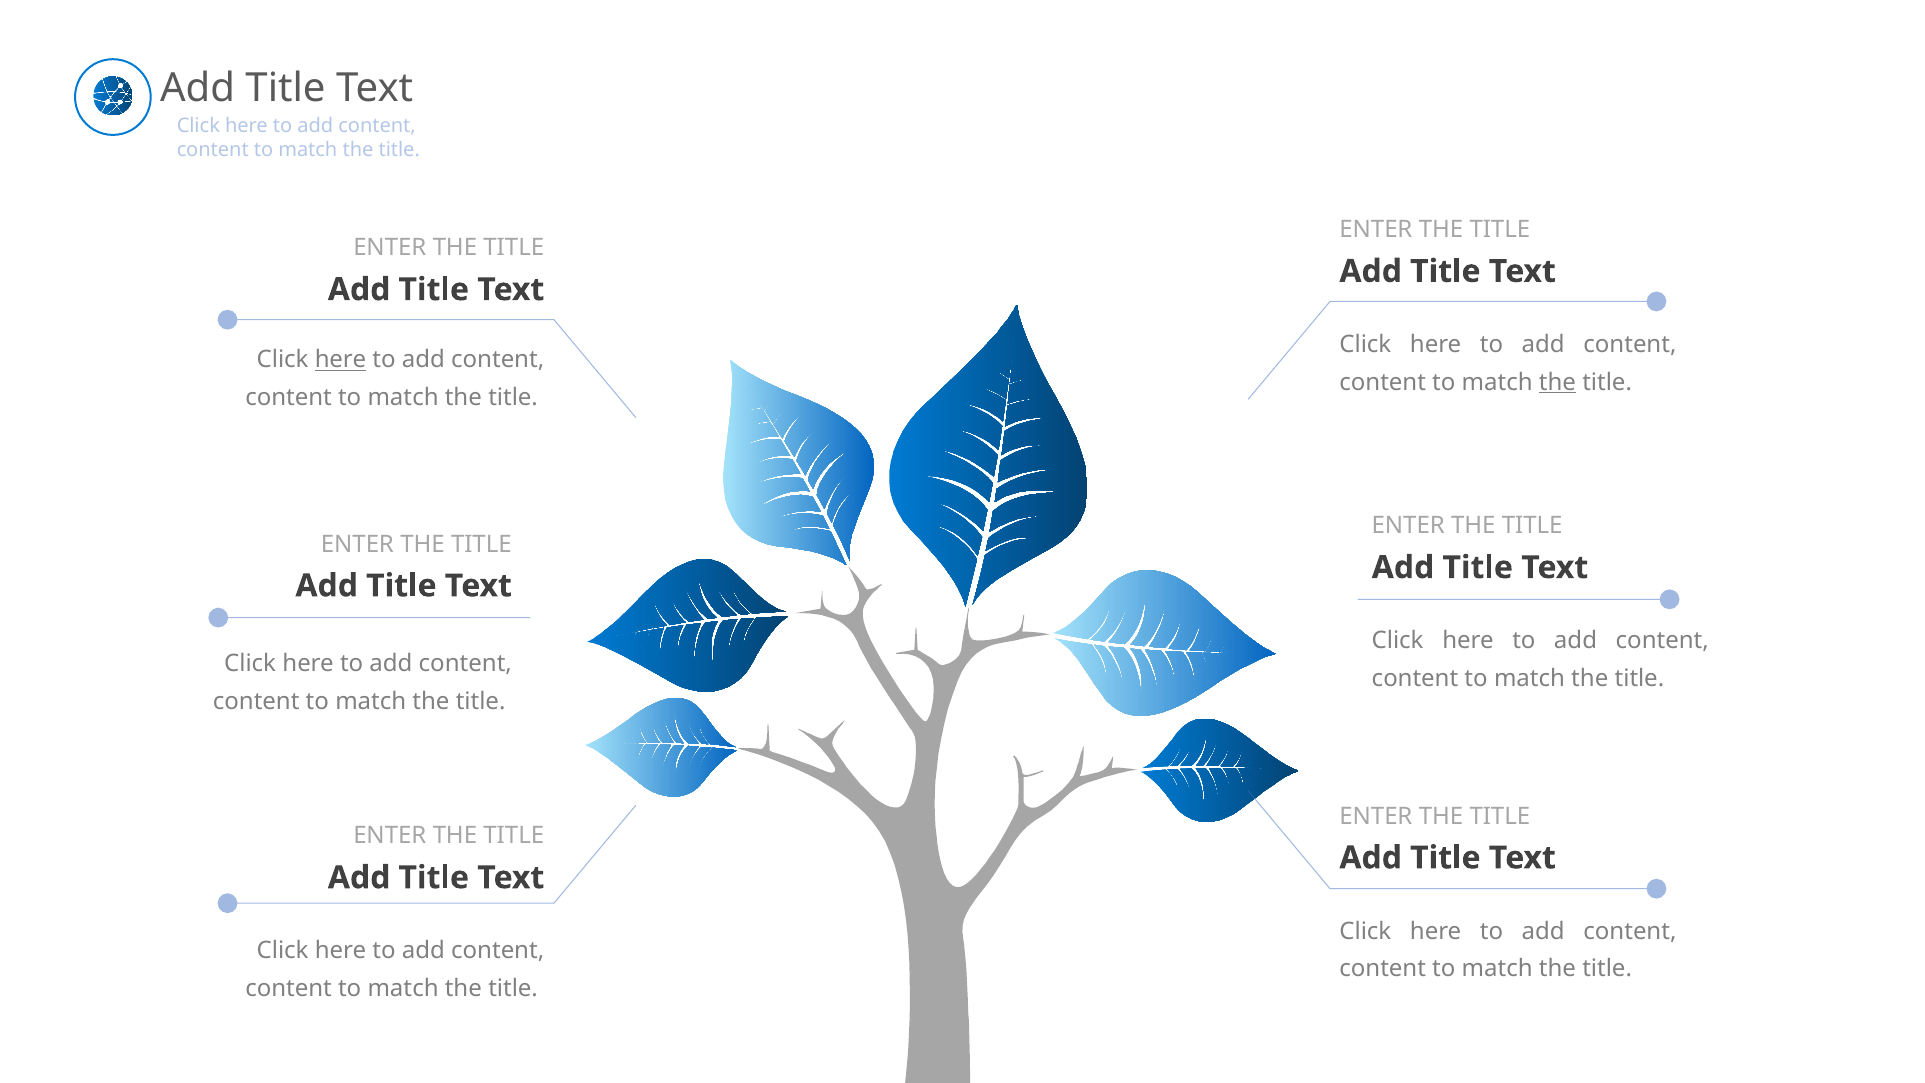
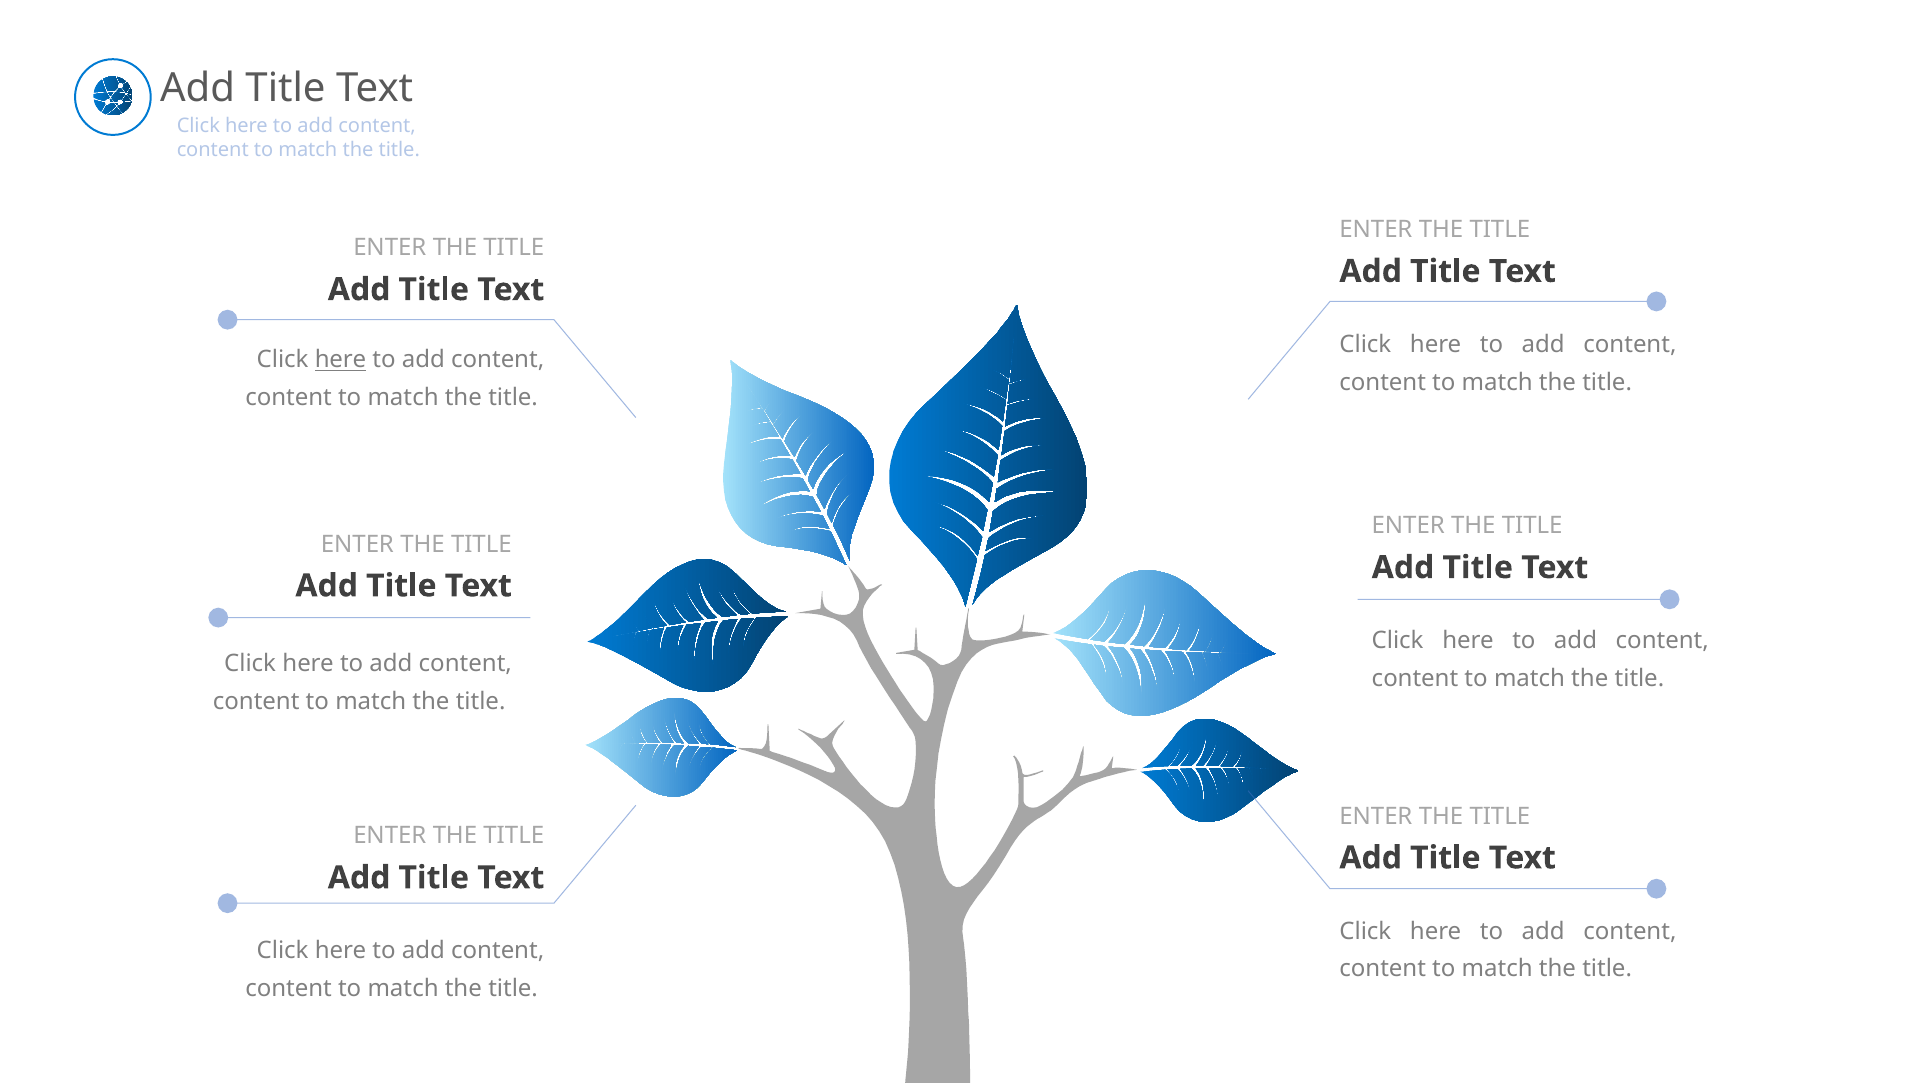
the at (1557, 382) underline: present -> none
